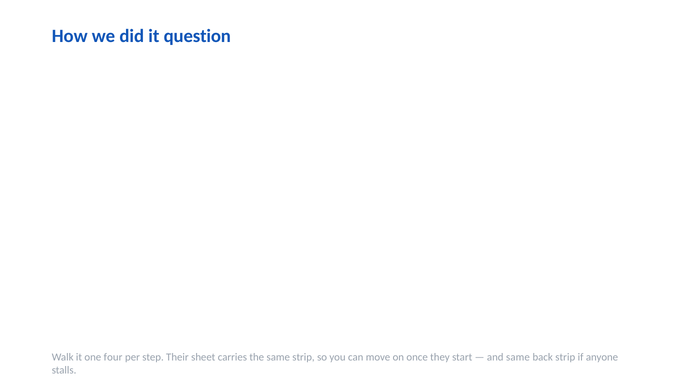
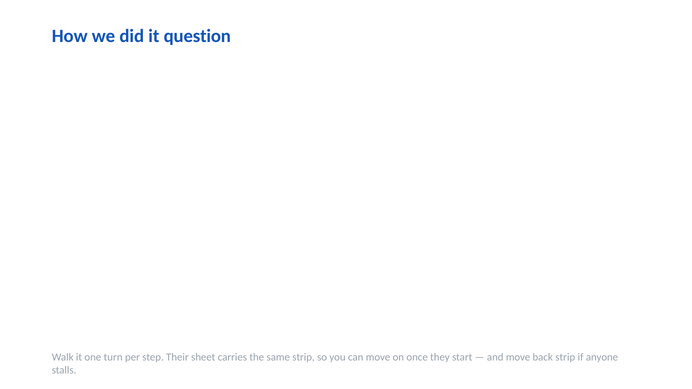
four: four -> turn
and same: same -> move
